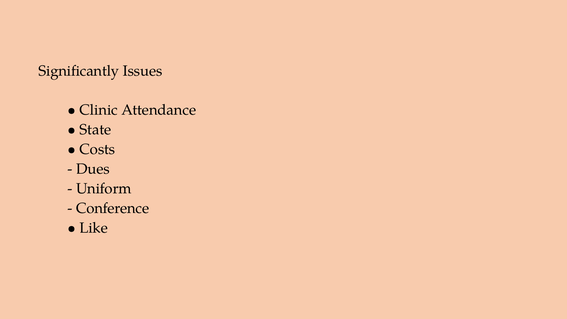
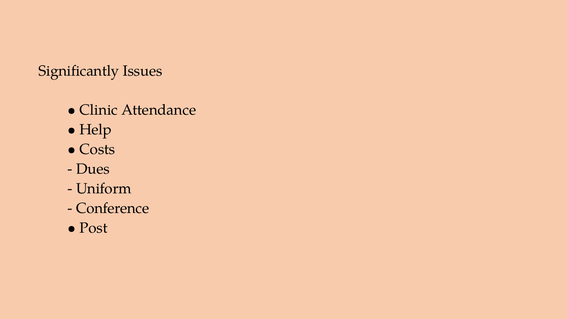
State: State -> Help
Like: Like -> Post
